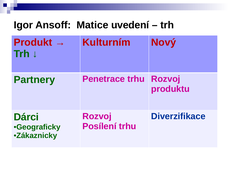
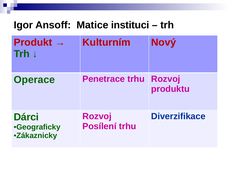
uvedení: uvedení -> instituci
Partnery: Partnery -> Operace
